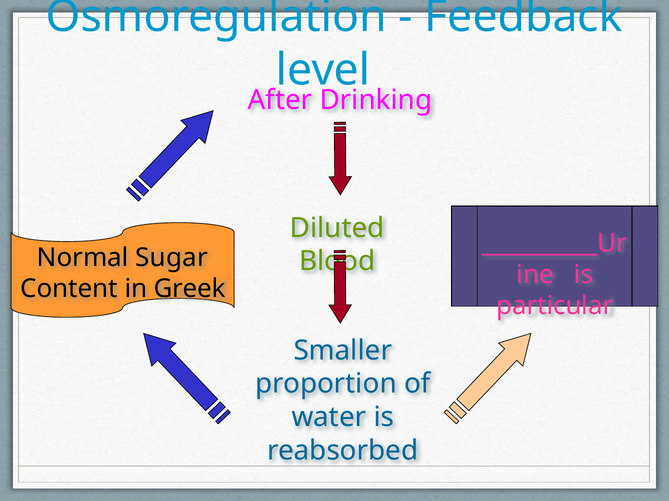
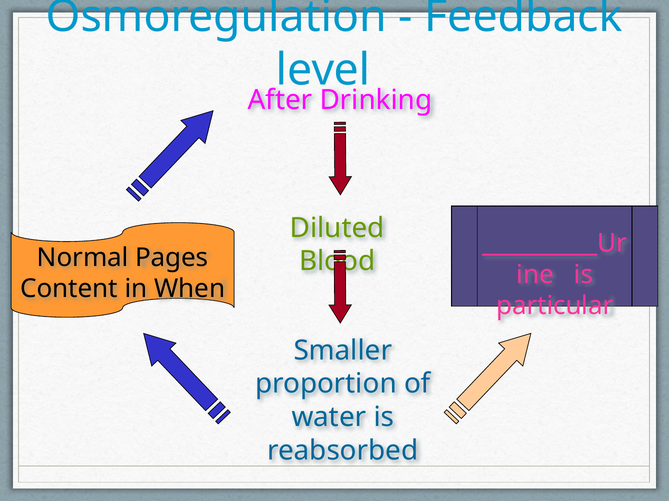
Sugar: Sugar -> Pages
Greek: Greek -> When
